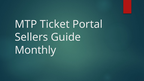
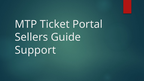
Monthly: Monthly -> Support
